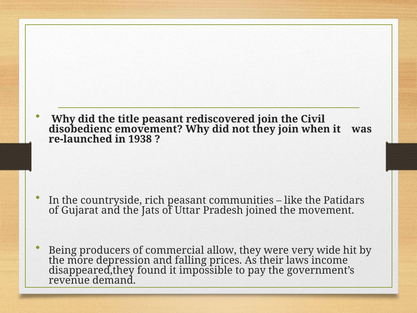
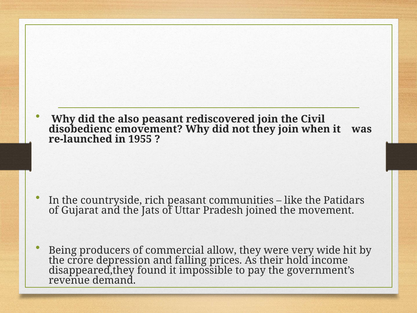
title: title -> also
1938: 1938 -> 1955
more: more -> crore
laws: laws -> hold
